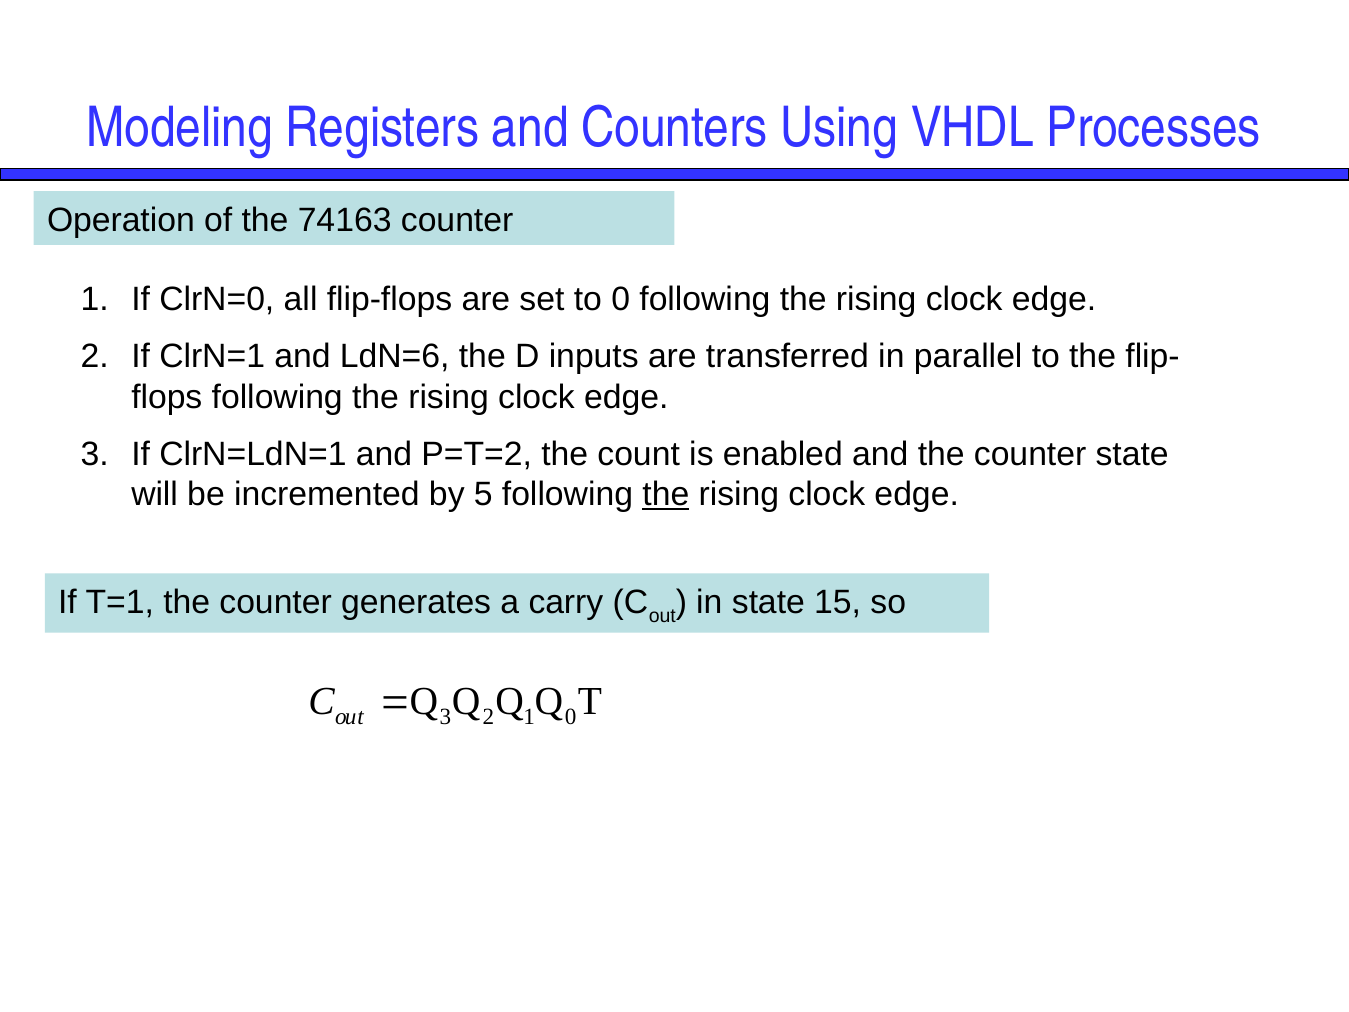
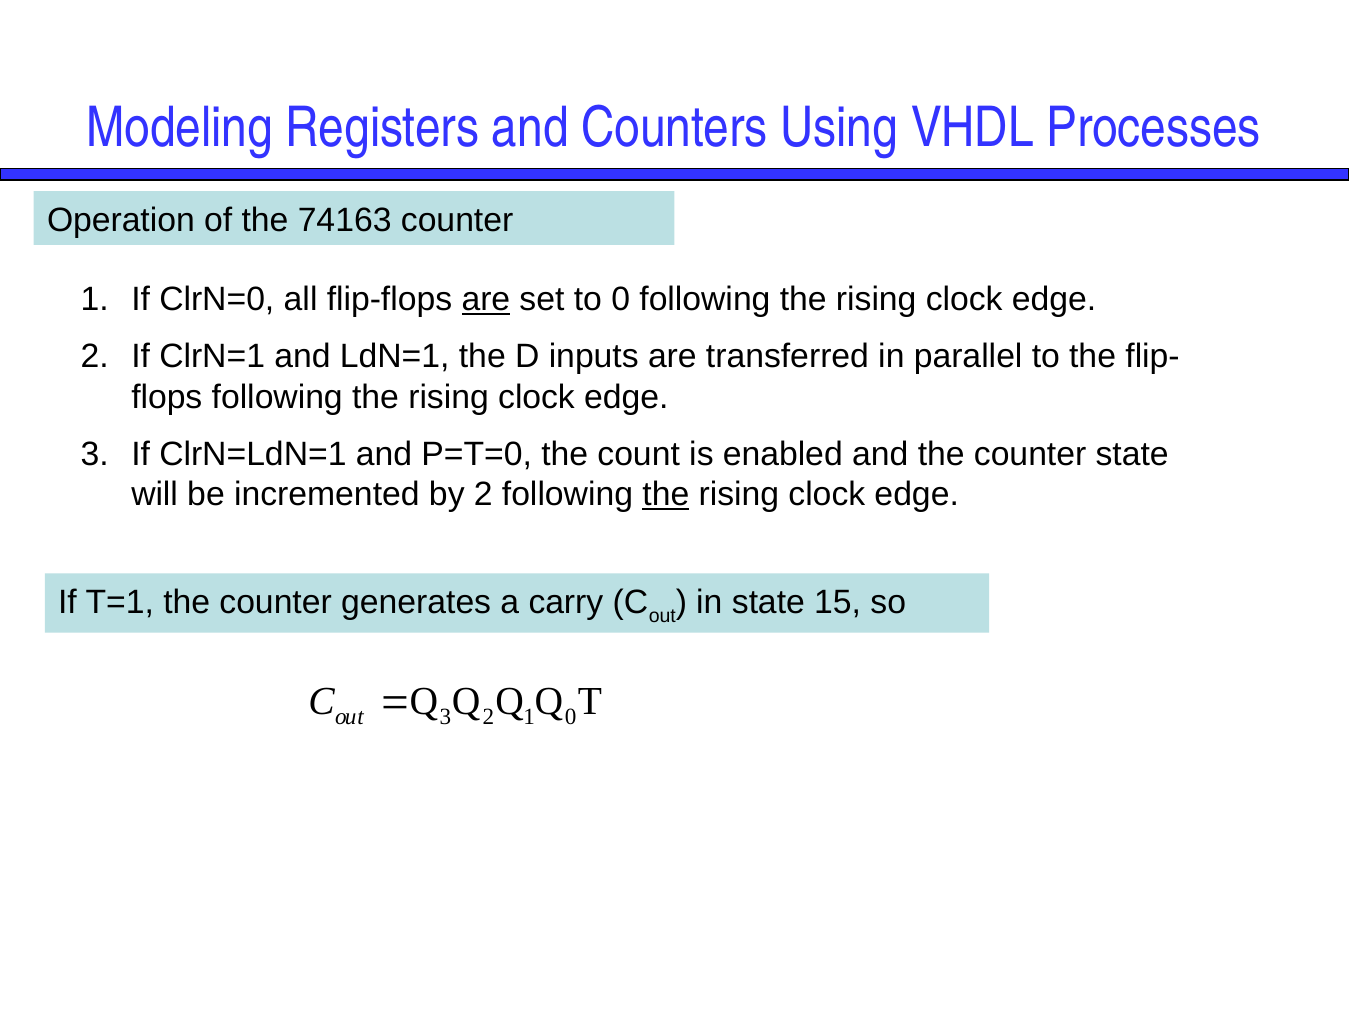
are at (486, 299) underline: none -> present
LdN=6: LdN=6 -> LdN=1
P=T=2: P=T=2 -> P=T=0
by 5: 5 -> 2
